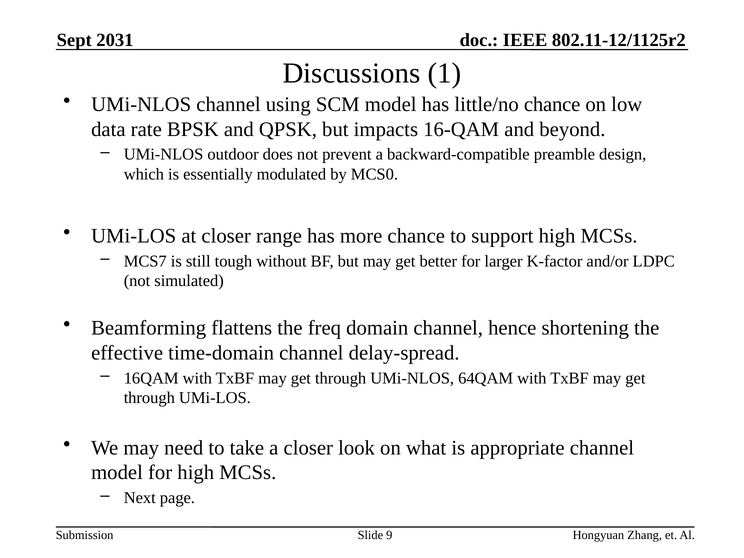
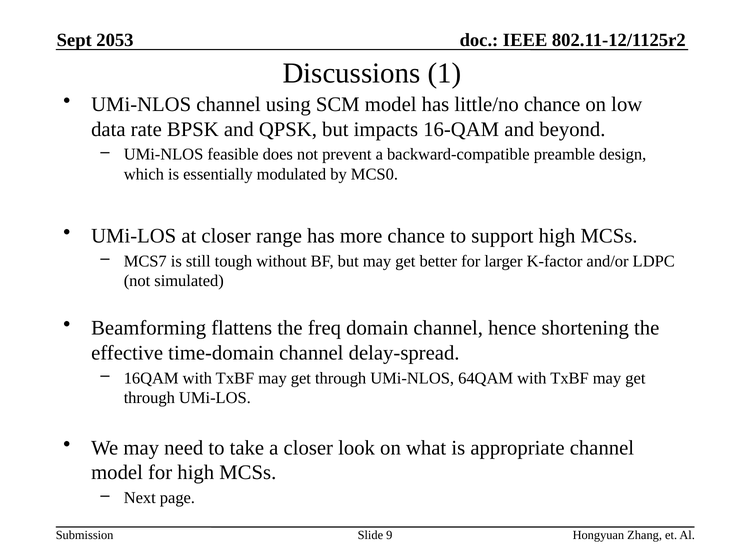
2031: 2031 -> 2053
outdoor: outdoor -> feasible
